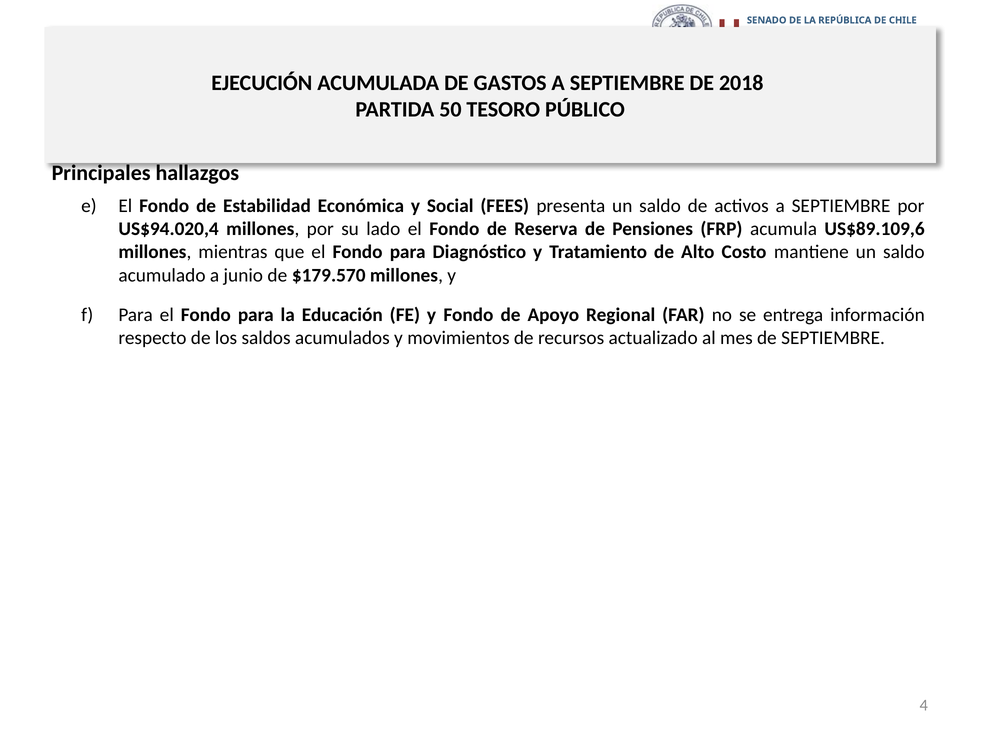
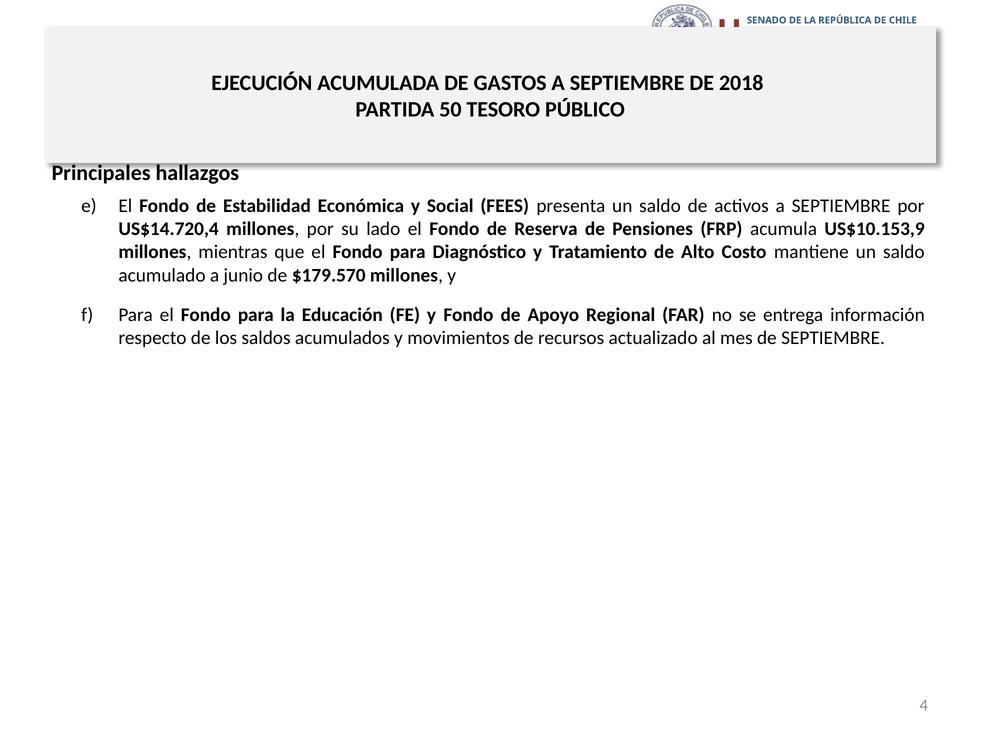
US$94.020,4: US$94.020,4 -> US$14.720,4
US$89.109,6: US$89.109,6 -> US$10.153,9
